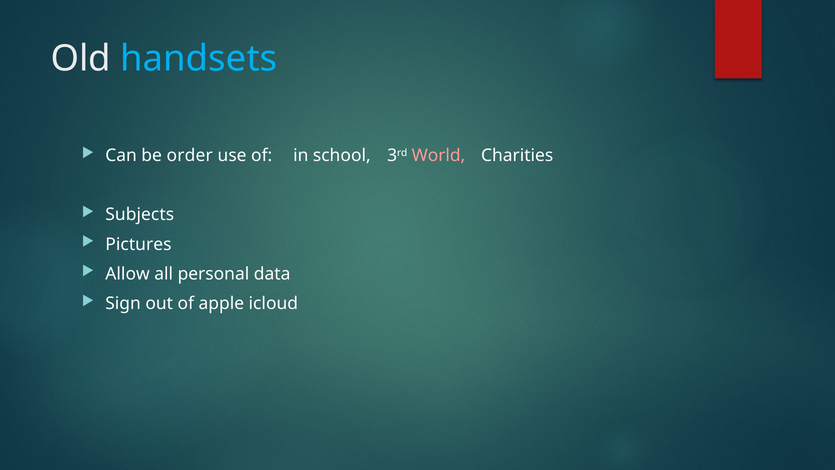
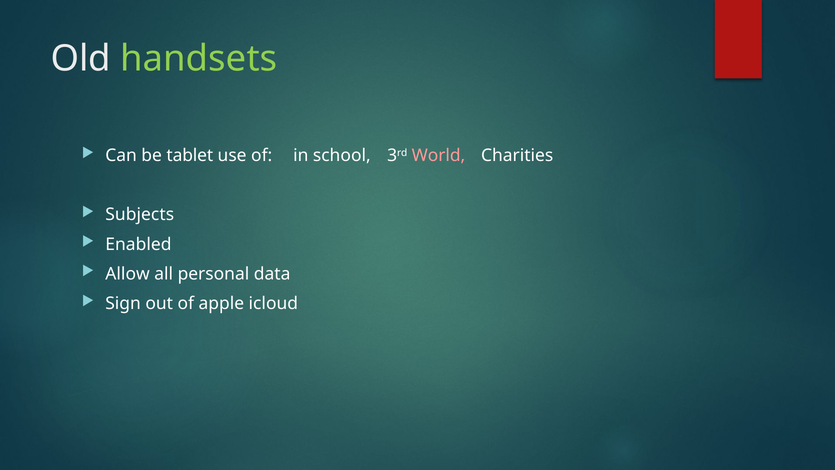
handsets colour: light blue -> light green
order: order -> tablet
Pictures: Pictures -> Enabled
